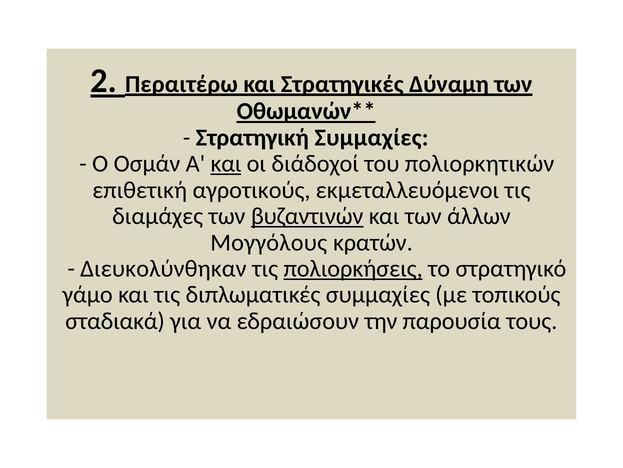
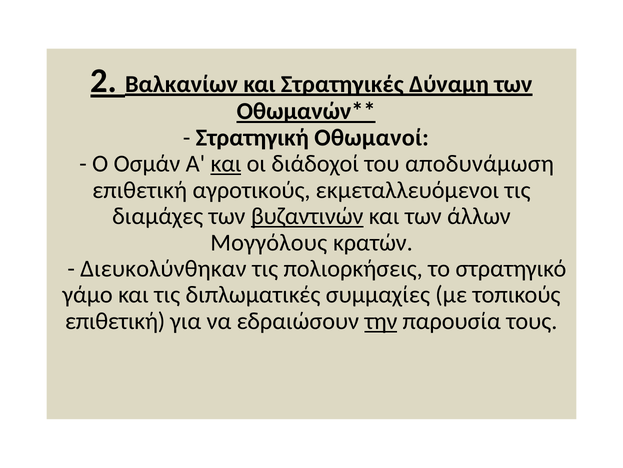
Περαιτέρω: Περαιτέρω -> Βαλκανίων
Στρατηγική Συμμαχίες: Συμμαχίες -> Οθωμανοί
πολιορκητικών: πολιορκητικών -> αποδυνάμωση
πολιορκήσεις underline: present -> none
σταδιακά at (115, 321): σταδιακά -> επιθετική
την underline: none -> present
